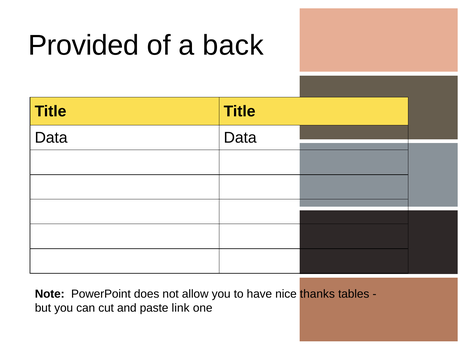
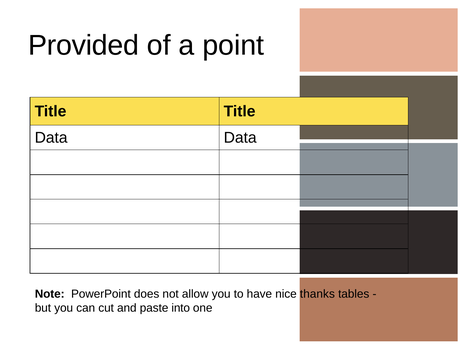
back: back -> point
link: link -> into
